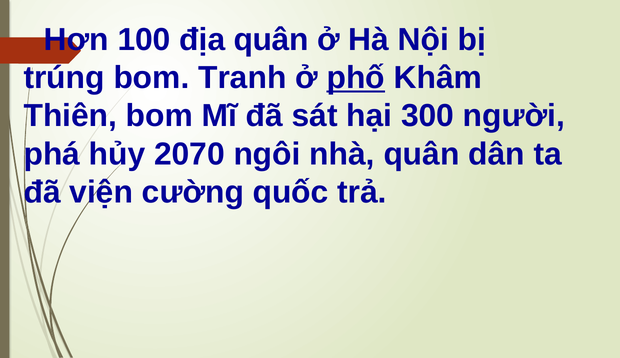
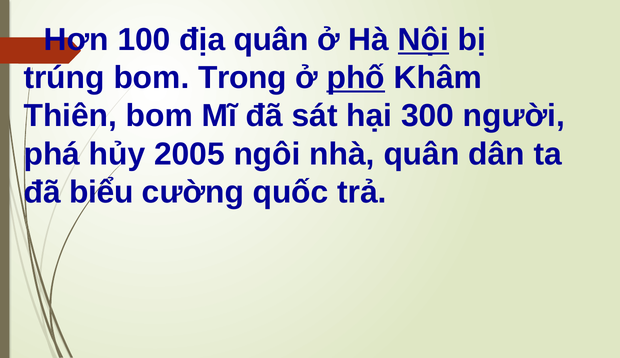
Nội underline: none -> present
Tranh: Tranh -> Trong
2070: 2070 -> 2005
viện: viện -> biểu
